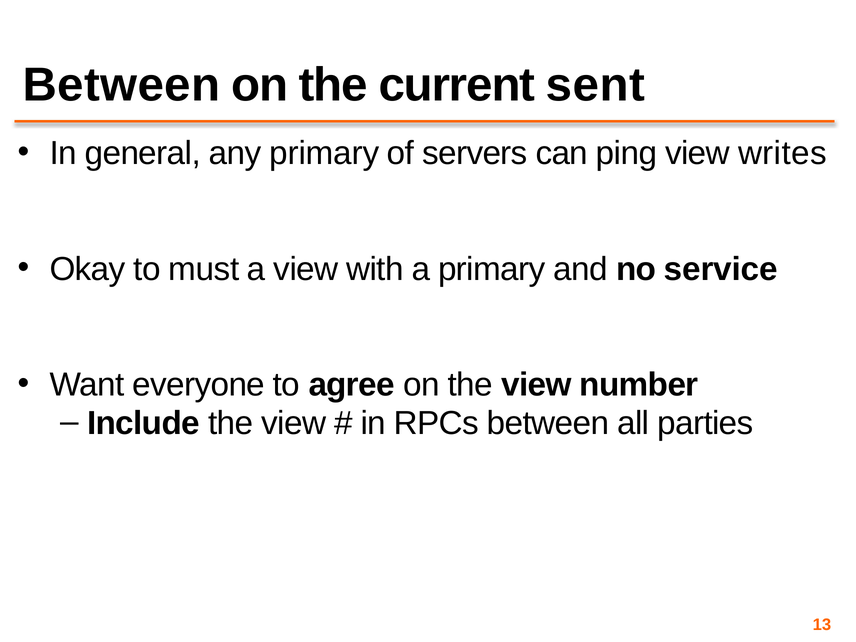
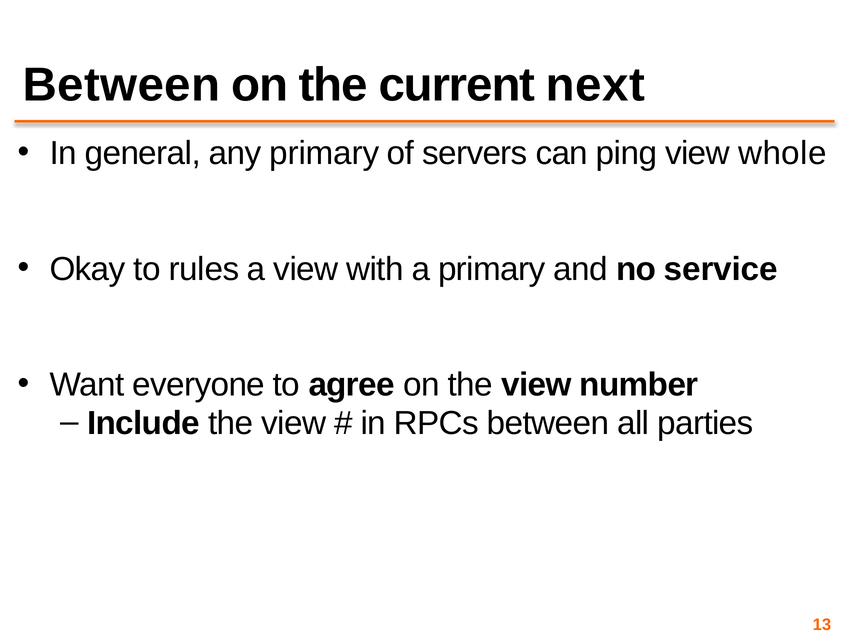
sent: sent -> next
writes: writes -> whole
must: must -> rules
